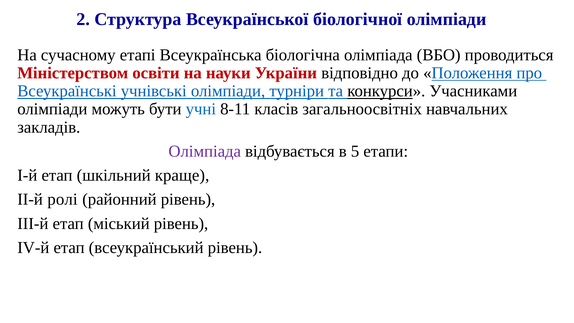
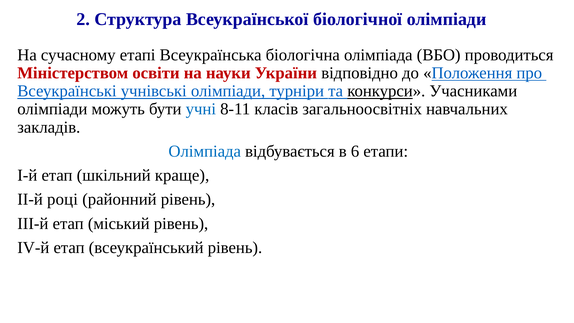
Олімпіада at (205, 151) colour: purple -> blue
5: 5 -> 6
ролі: ролі -> році
